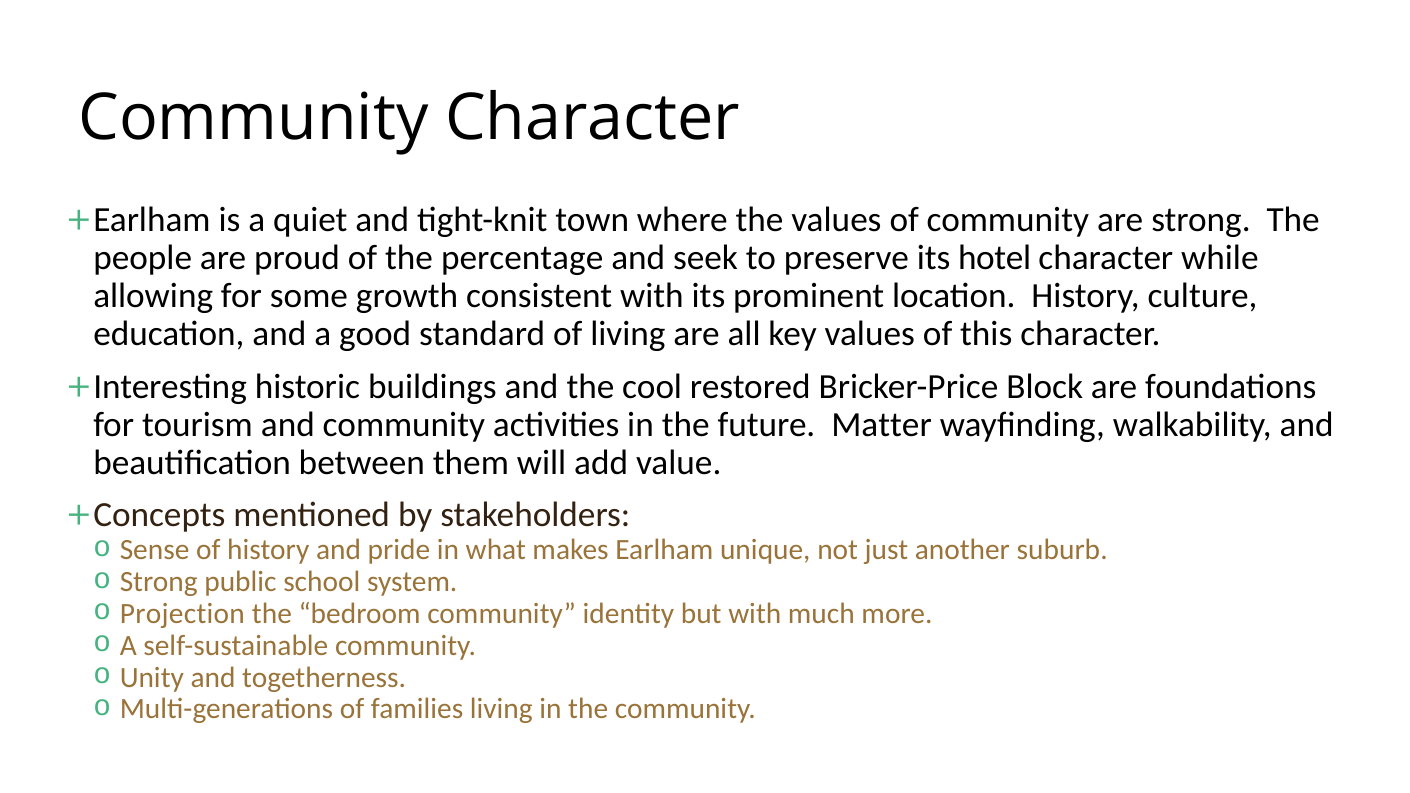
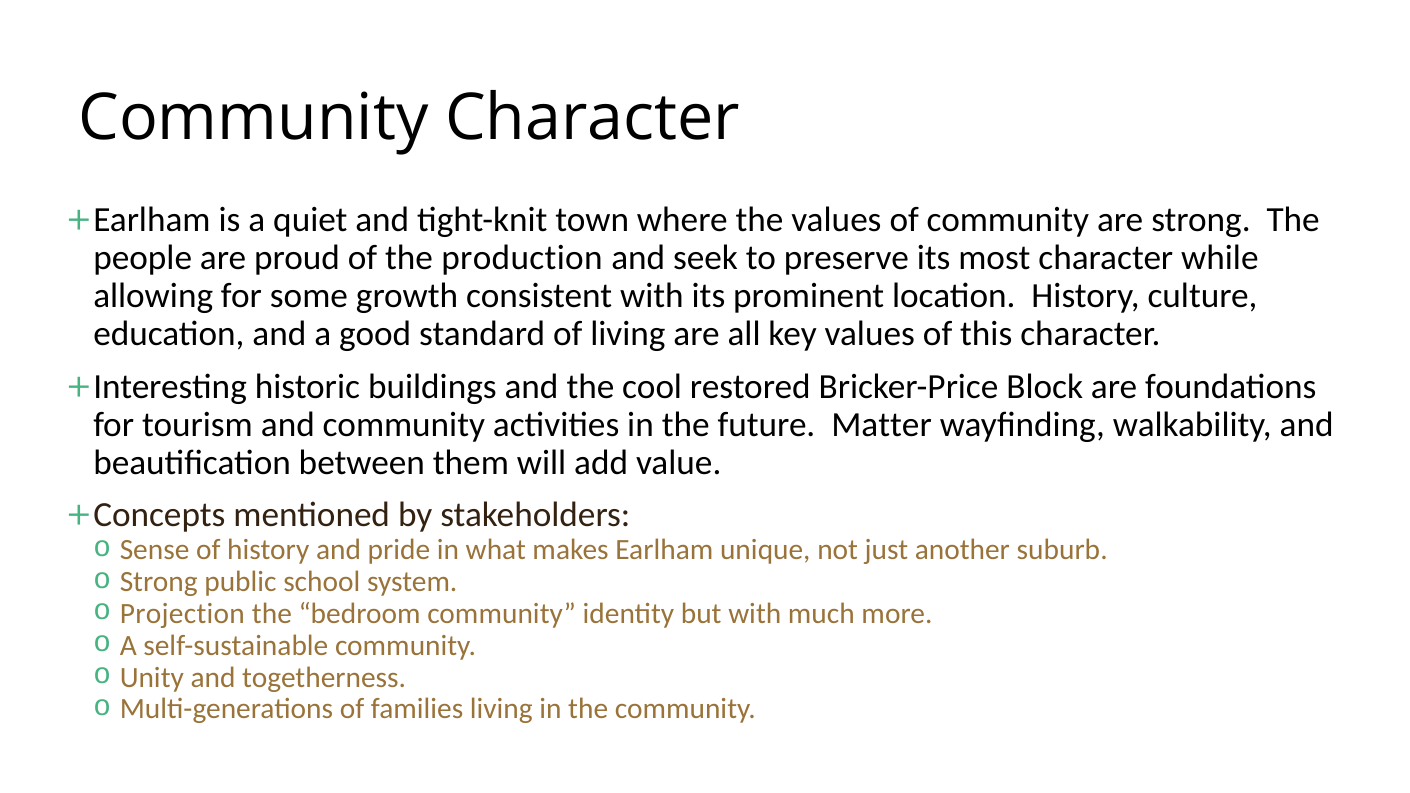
percentage: percentage -> production
hotel: hotel -> most
